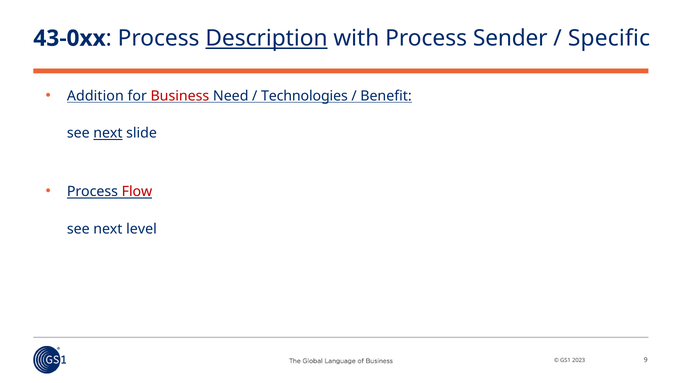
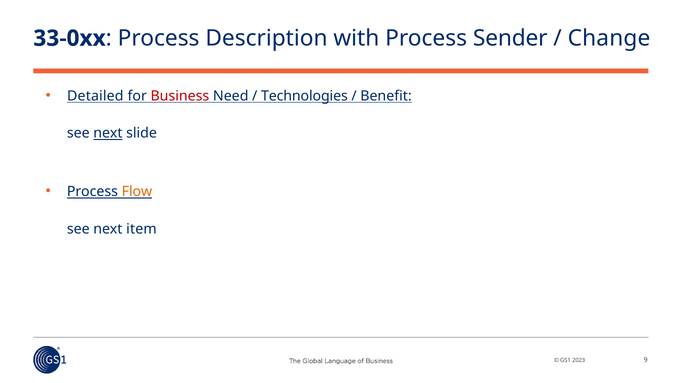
43-0xx: 43-0xx -> 33-0xx
Description underline: present -> none
Specific: Specific -> Change
Addition: Addition -> Detailed
Flow colour: red -> orange
level: level -> item
